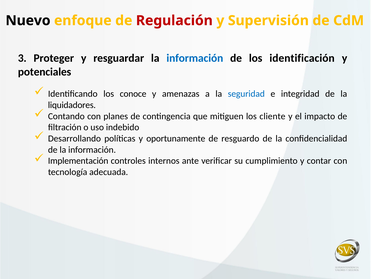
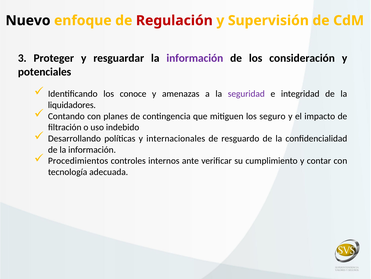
información at (195, 58) colour: blue -> purple
identificación: identificación -> consideración
seguridad colour: blue -> purple
cliente: cliente -> seguro
oportunamente: oportunamente -> internacionales
Implementación: Implementación -> Procedimientos
